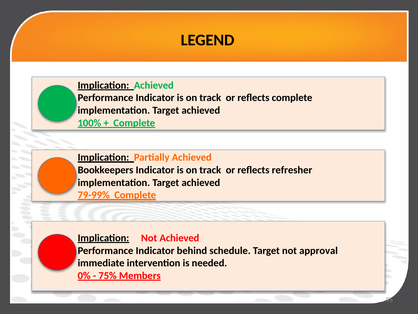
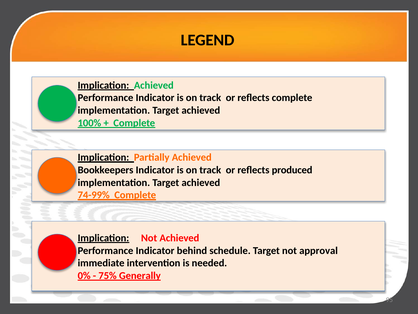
refresher: refresher -> produced
79-99%: 79-99% -> 74-99%
Members: Members -> Generally
